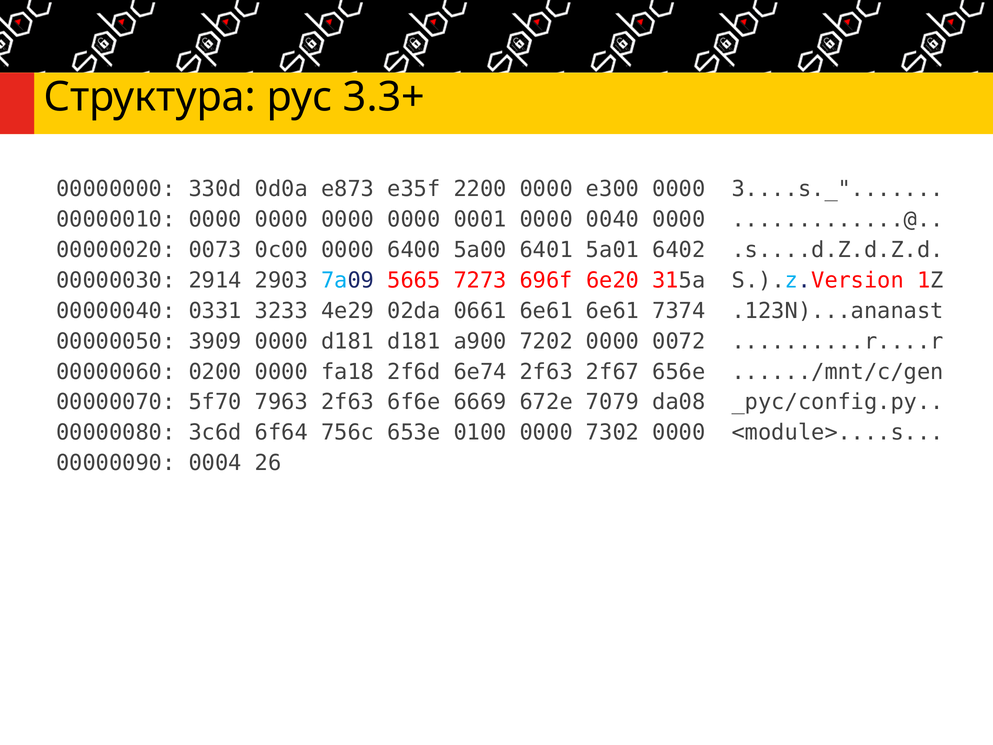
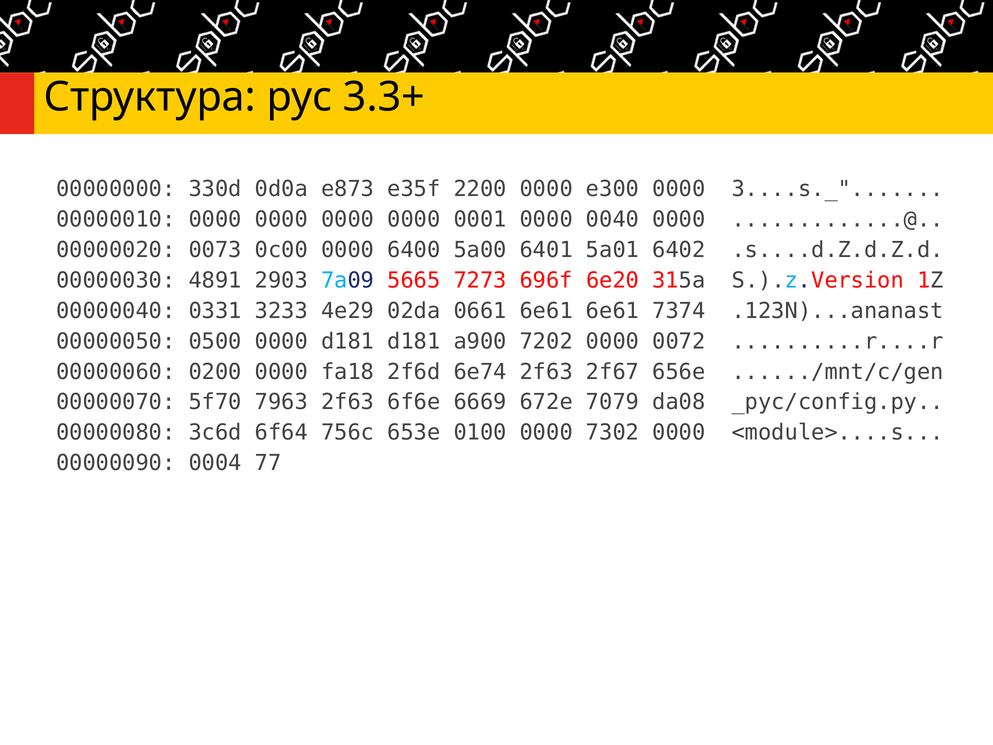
2914: 2914 -> 4891
3909: 3909 -> 0500
26: 26 -> 77
